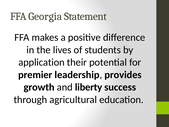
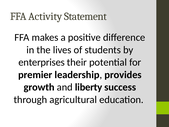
Georgia: Georgia -> Activity
application: application -> enterprises
